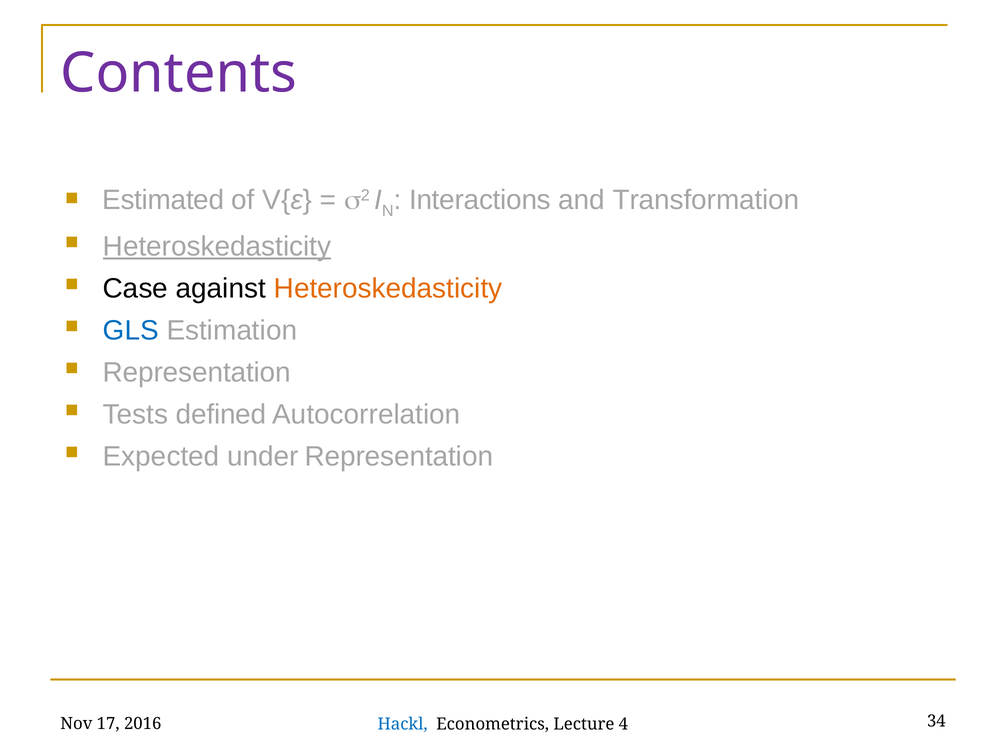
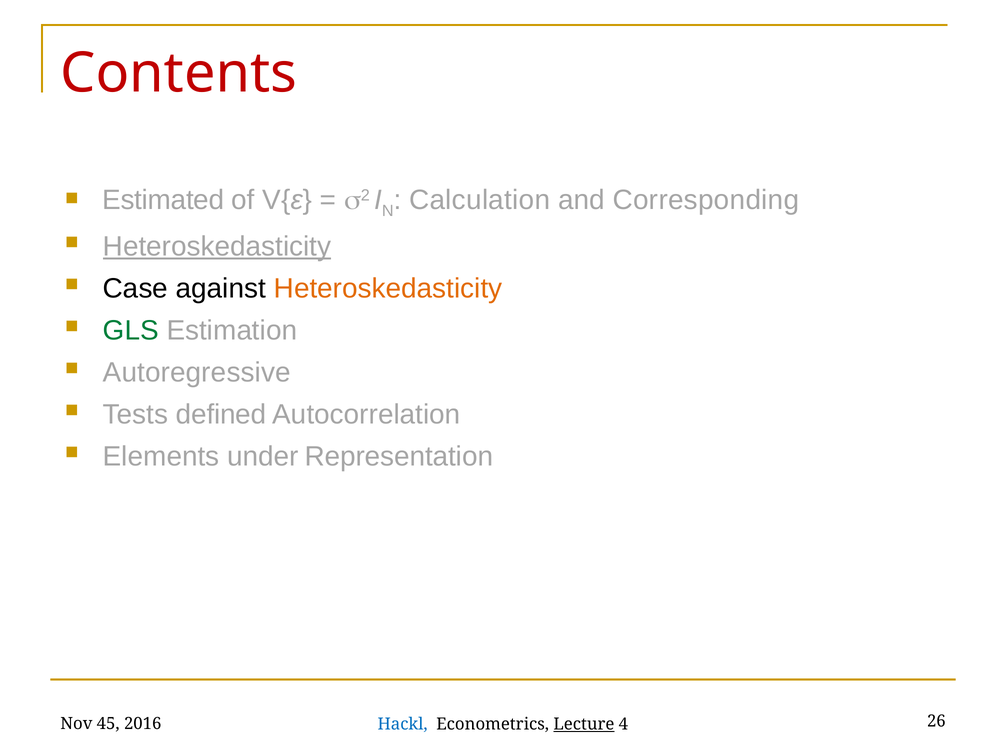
Contents colour: purple -> red
Interactions: Interactions -> Calculation
Transformation: Transformation -> Corresponding
GLS colour: blue -> green
Representation at (197, 372): Representation -> Autoregressive
Expected: Expected -> Elements
17: 17 -> 45
Lecture underline: none -> present
34: 34 -> 26
